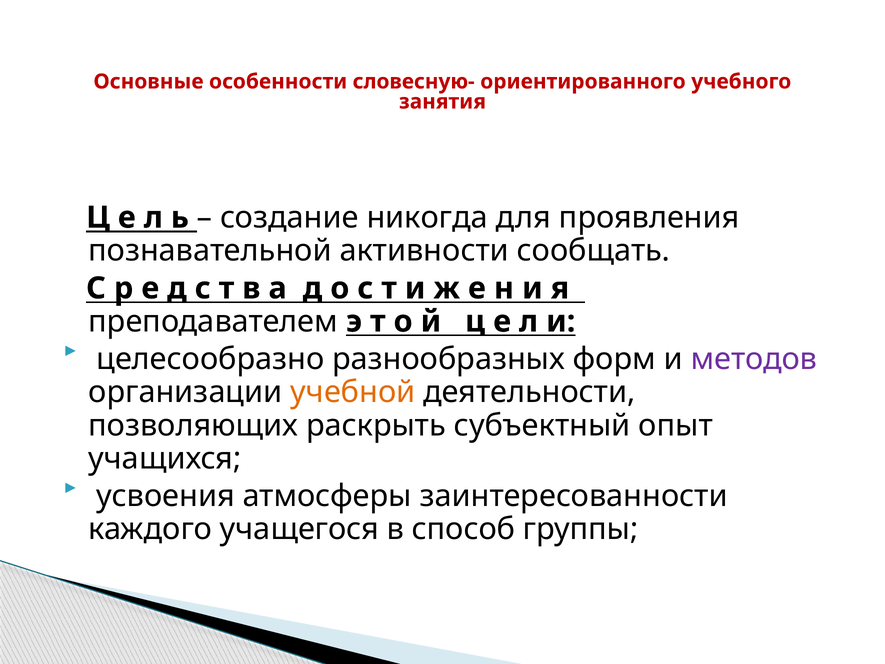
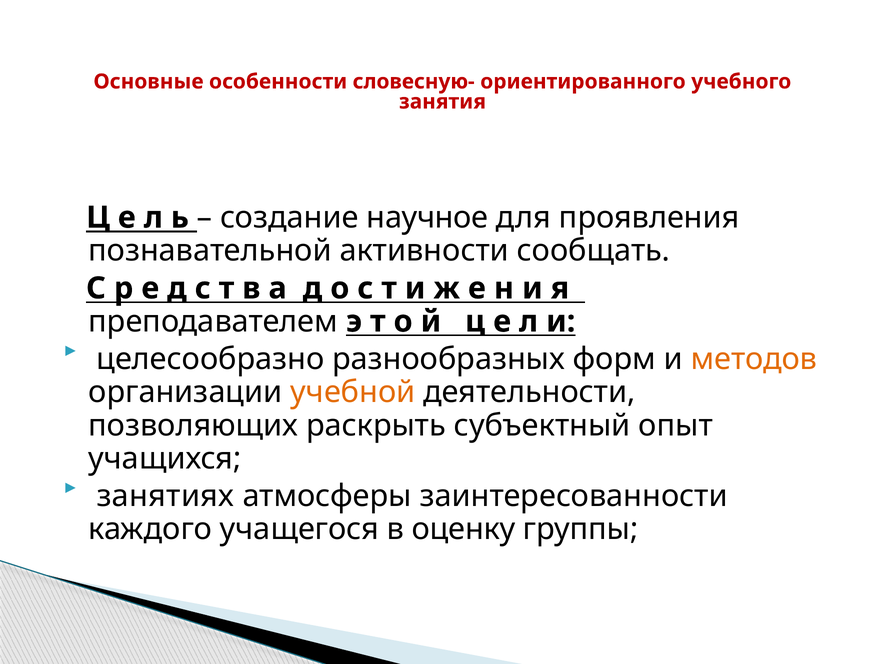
никогда: никогда -> научное
методов colour: purple -> orange
усвоения: усвоения -> занятиях
способ: способ -> оценку
